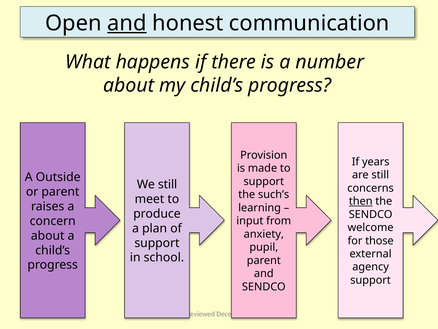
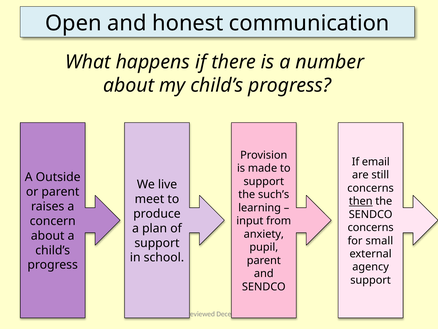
and at (127, 23) underline: present -> none
years: years -> email
We still: still -> live
welcome at (371, 227): welcome -> concerns
those: those -> small
